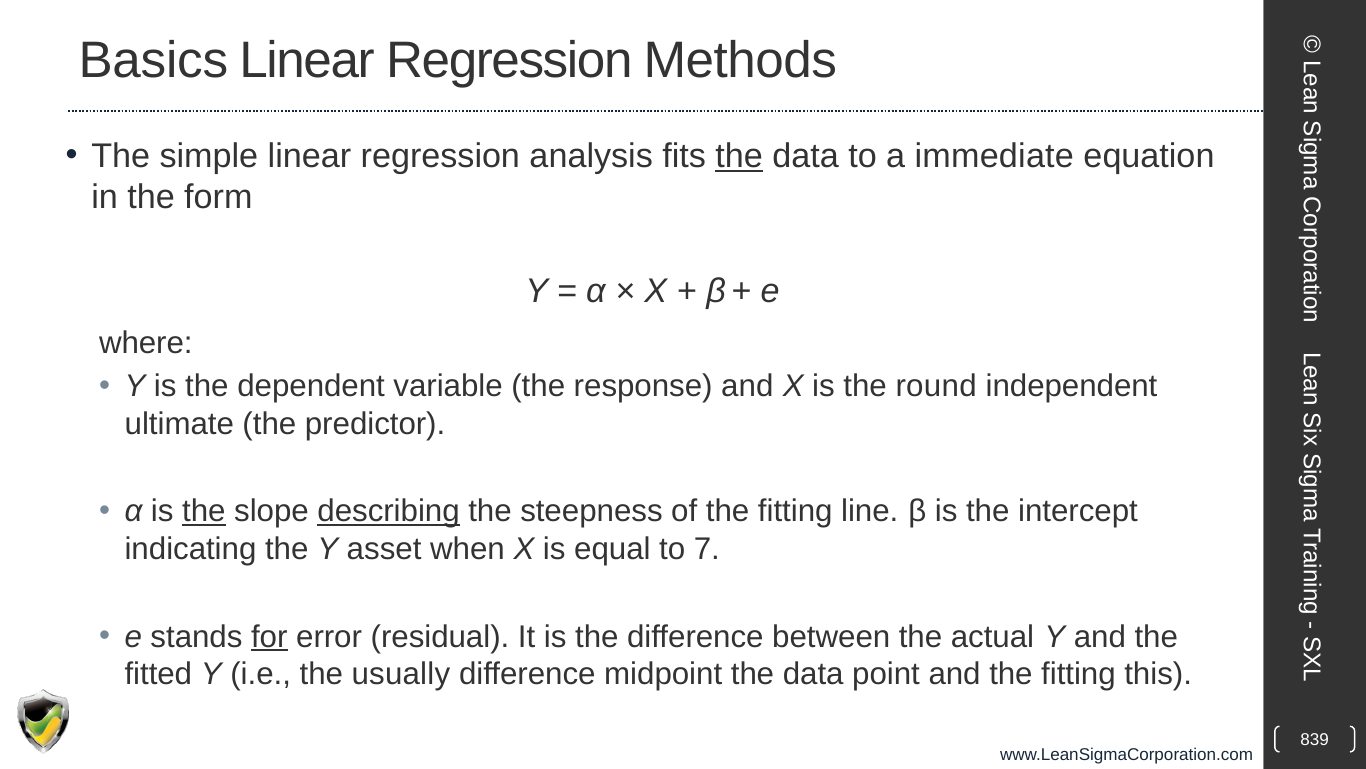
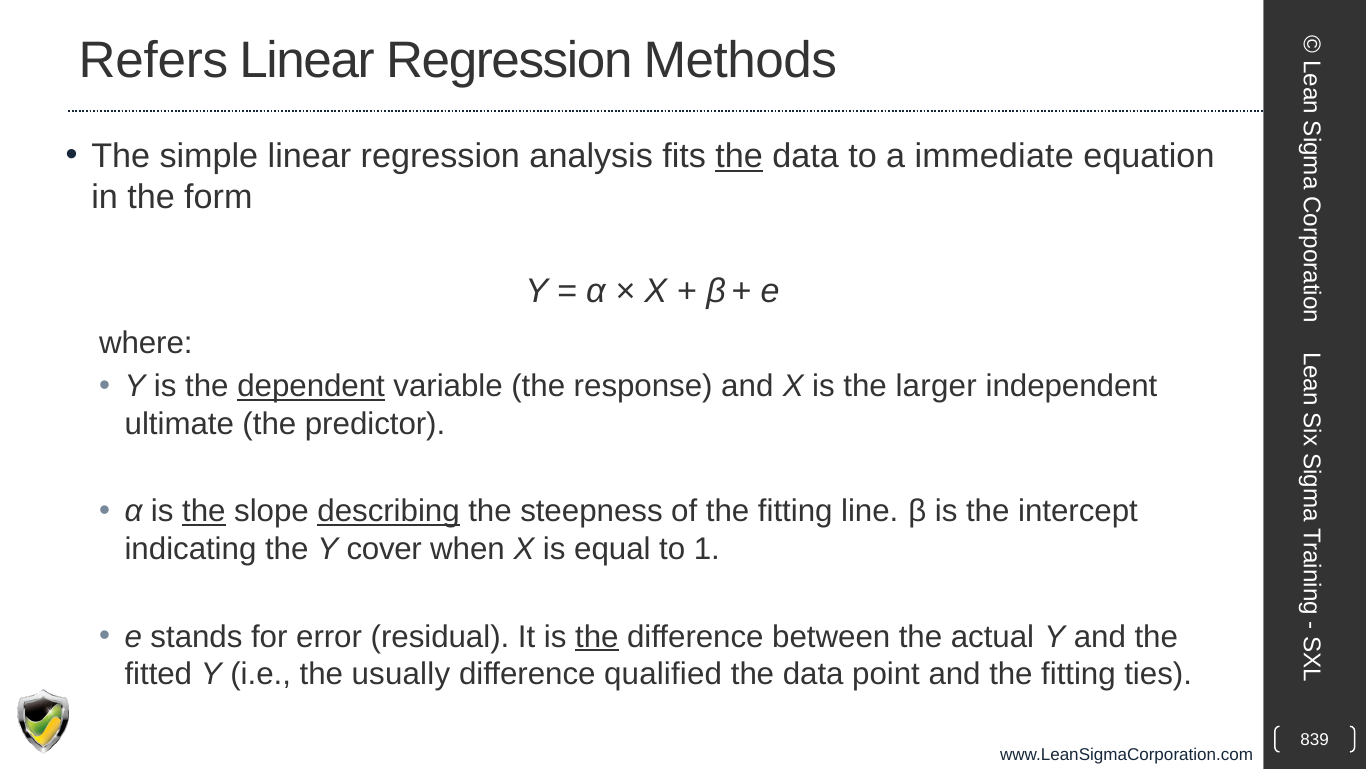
Basics: Basics -> Refers
dependent underline: none -> present
round: round -> larger
asset: asset -> cover
7: 7 -> 1
for underline: present -> none
the at (597, 636) underline: none -> present
midpoint: midpoint -> qualified
this: this -> ties
